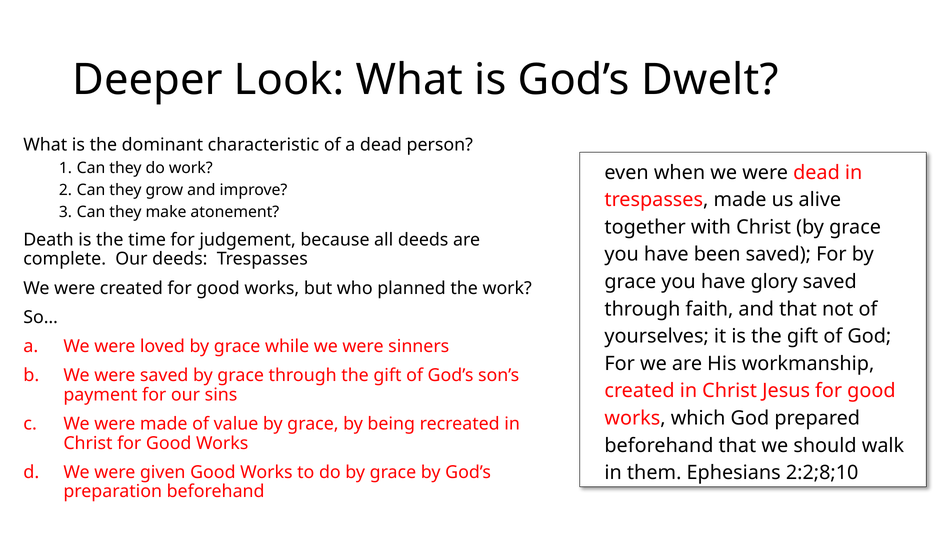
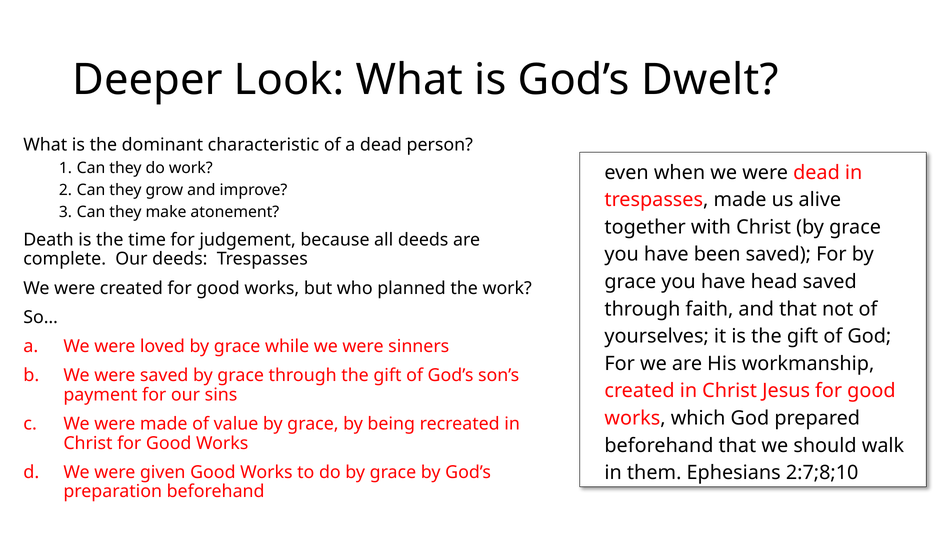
glory: glory -> head
2:2;8;10: 2:2;8;10 -> 2:7;8;10
